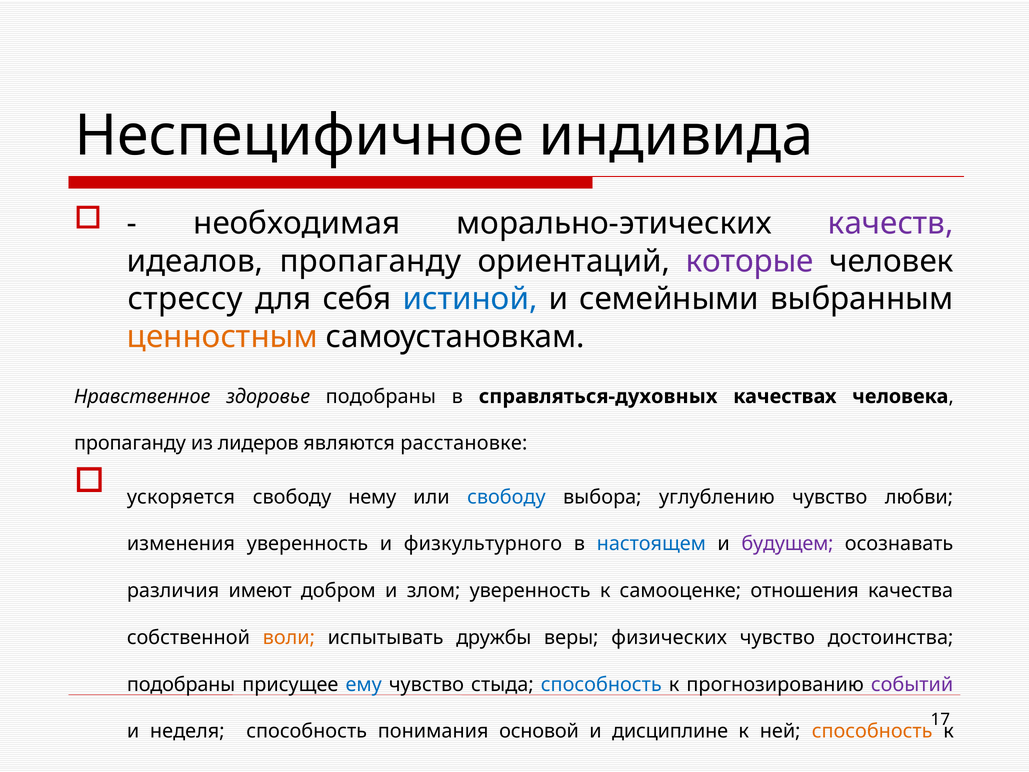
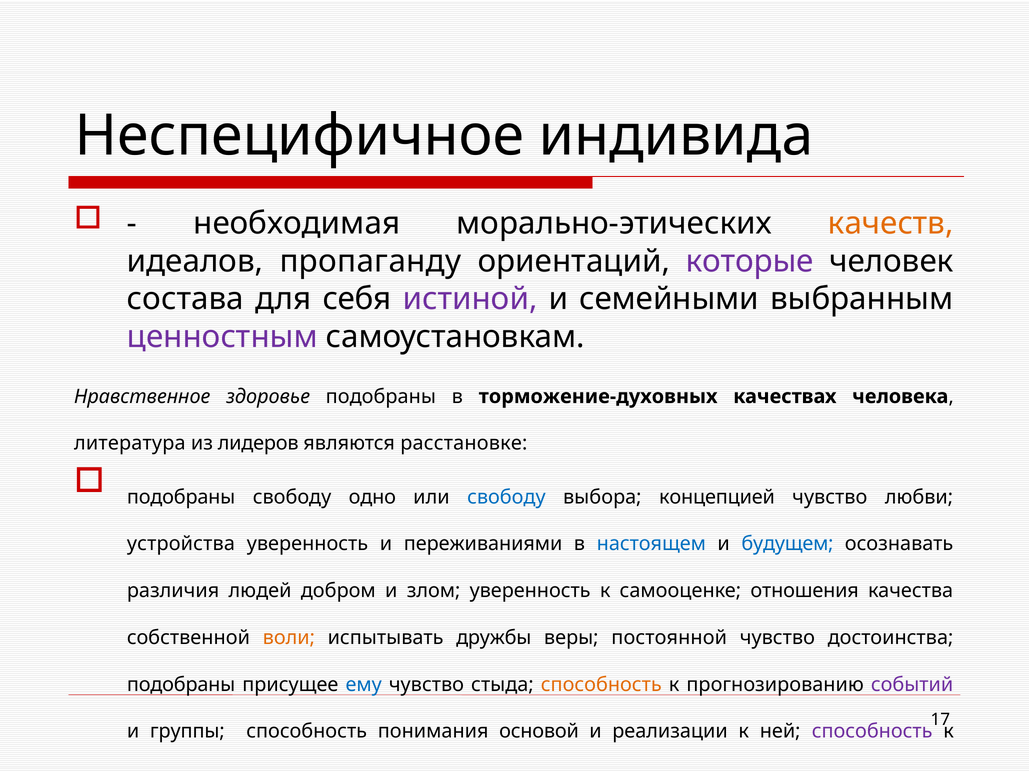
качеств colour: purple -> orange
стрессу: стрессу -> состава
истиной colour: blue -> purple
ценностным colour: orange -> purple
справляться-духовных: справляться-духовных -> торможение-духовных
пропаганду at (130, 443): пропаганду -> литература
ускоряется at (181, 497): ускоряется -> подобраны
нему: нему -> одно
углублению: углублению -> концепцией
изменения: изменения -> устройства
физкультурного: физкультурного -> переживаниями
будущем colour: purple -> blue
имеют: имеют -> людей
физических: физических -> постоянной
способность at (601, 684) colour: blue -> orange
неделя: неделя -> группы
дисциплине: дисциплине -> реализации
способность at (872, 731) colour: orange -> purple
